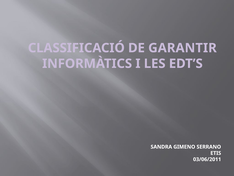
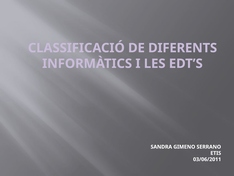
GARANTIR: GARANTIR -> DIFERENTS
